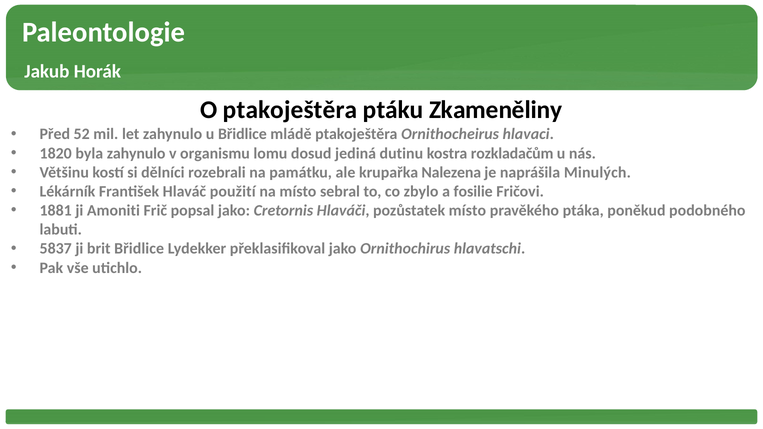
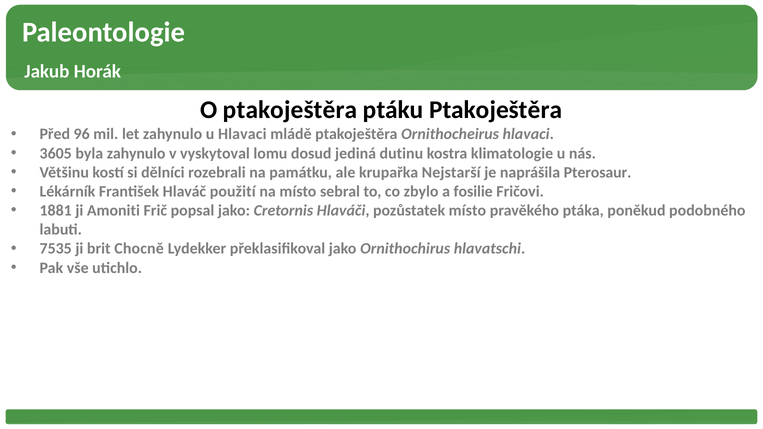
ptáku Zkameněliny: Zkameněliny -> Ptakoještěra
52: 52 -> 96
u Břidlice: Břidlice -> Hlavaci
1820: 1820 -> 3605
organismu: organismu -> vyskytoval
rozkladačům: rozkladačům -> klimatologie
Nalezena: Nalezena -> Nejstarší
Minulých: Minulých -> Pterosaur
5837: 5837 -> 7535
brit Břidlice: Břidlice -> Chocně
